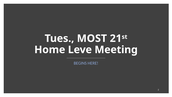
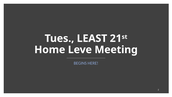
MOST: MOST -> LEAST
